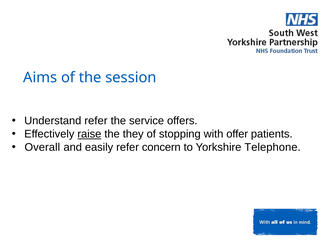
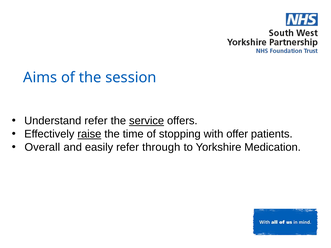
service underline: none -> present
they: they -> time
concern: concern -> through
Telephone: Telephone -> Medication
